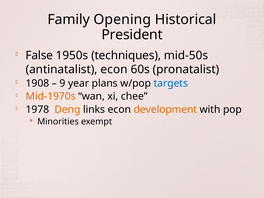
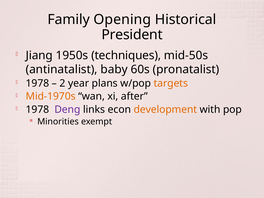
False: False -> Jiang
antinatalist econ: econ -> baby
1908 at (37, 83): 1908 -> 1978
9: 9 -> 2
targets colour: blue -> orange
chee: chee -> after
Deng colour: orange -> purple
